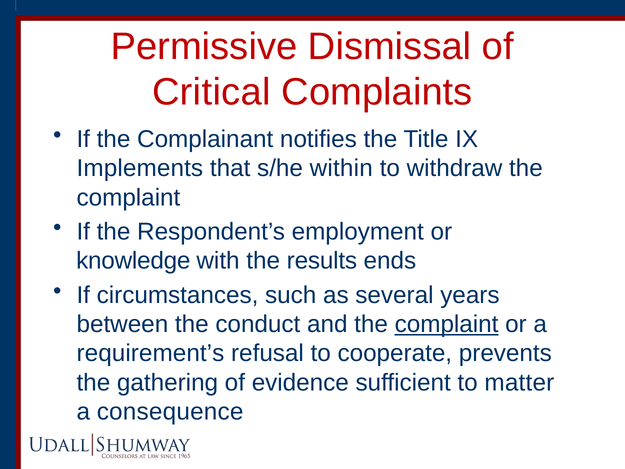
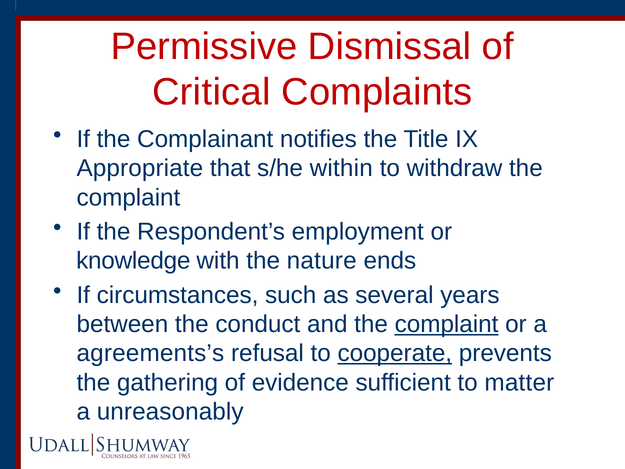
Implements: Implements -> Appropriate
results: results -> nature
requirement’s: requirement’s -> agreements’s
cooperate underline: none -> present
consequence: consequence -> unreasonably
